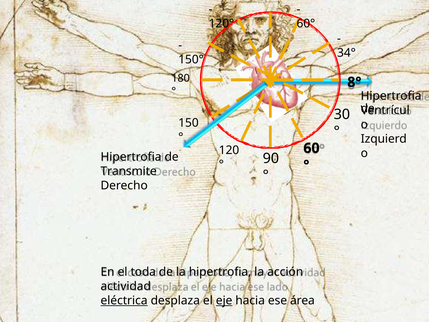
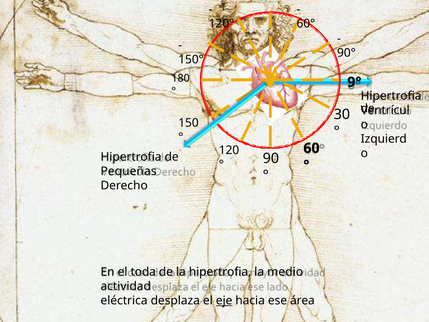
34°: 34° -> 90°
8°: 8° -> 9°
Transmite: Transmite -> Pequeñas
acción: acción -> medio
eléctrica underline: present -> none
